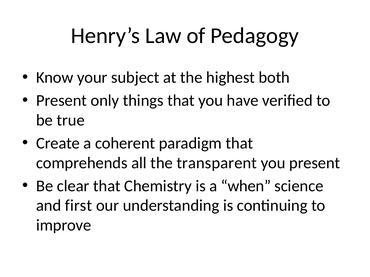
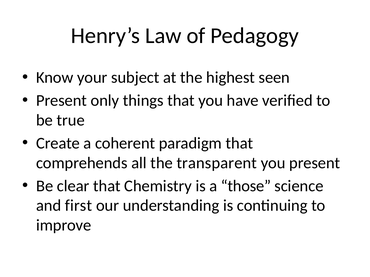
both: both -> seen
when: when -> those
